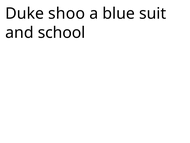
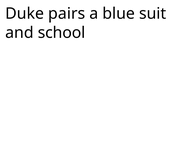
shoo: shoo -> pairs
